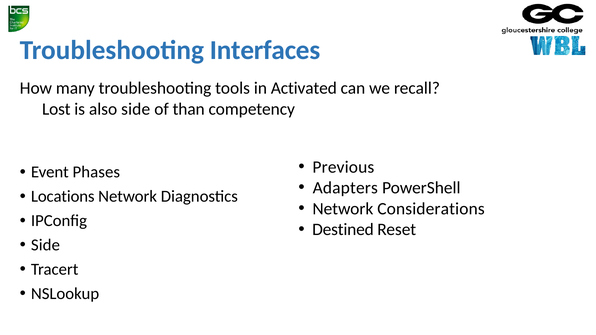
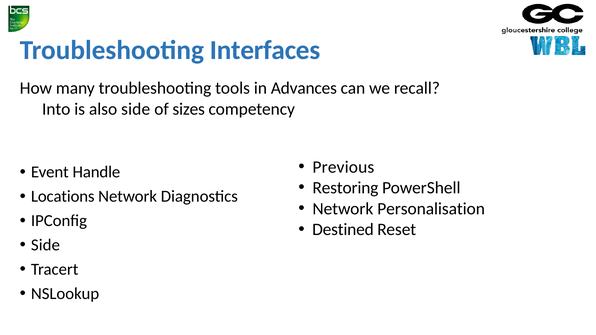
Activated: Activated -> Advances
Lost: Lost -> Into
than: than -> sizes
Phases: Phases -> Handle
Adapters: Adapters -> Restoring
Considerations: Considerations -> Personalisation
